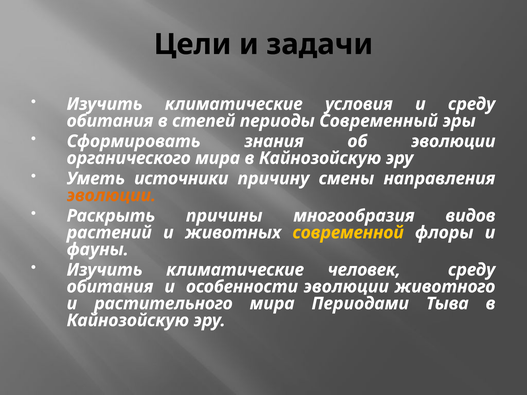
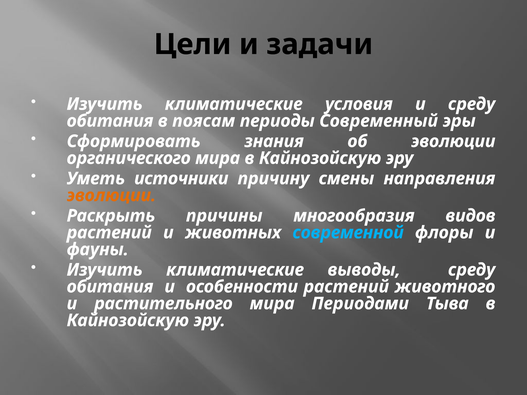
степей: степей -> поясам
современной colour: yellow -> light blue
человек: человек -> выводы
особенности эволюции: эволюции -> растений
